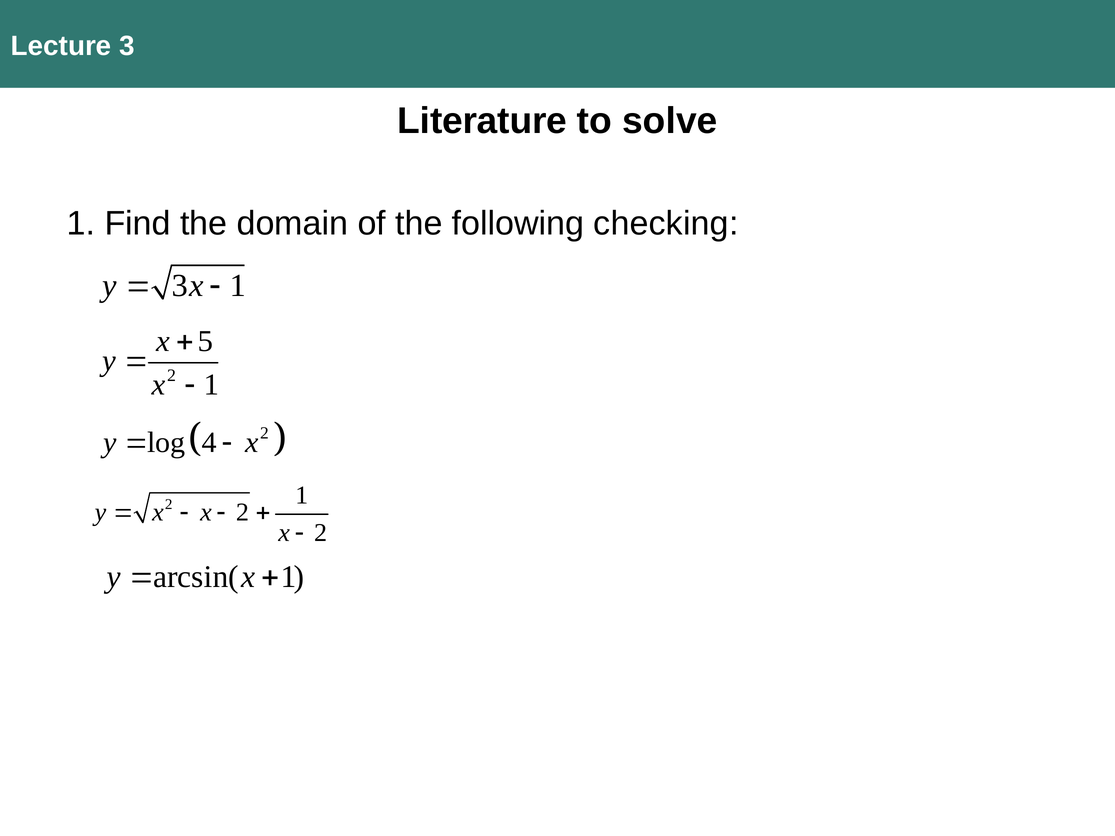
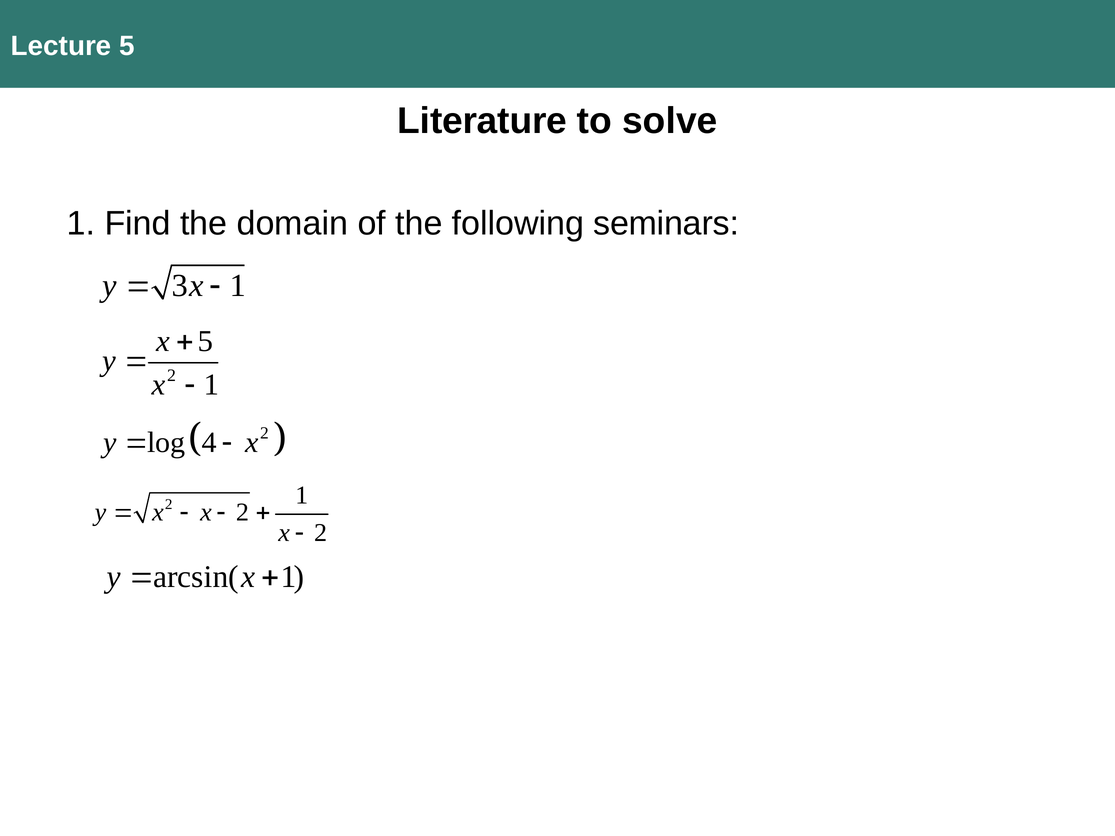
Lecture 3: 3 -> 5
checking: checking -> seminars
